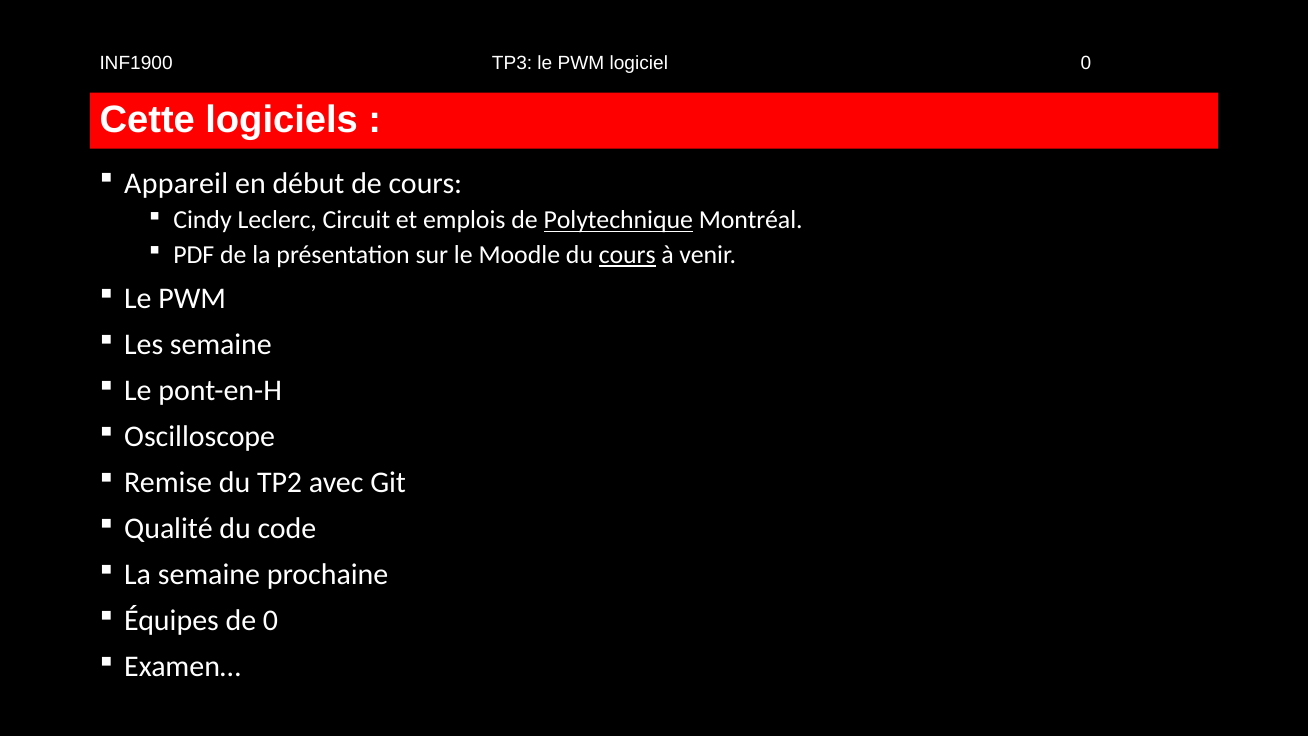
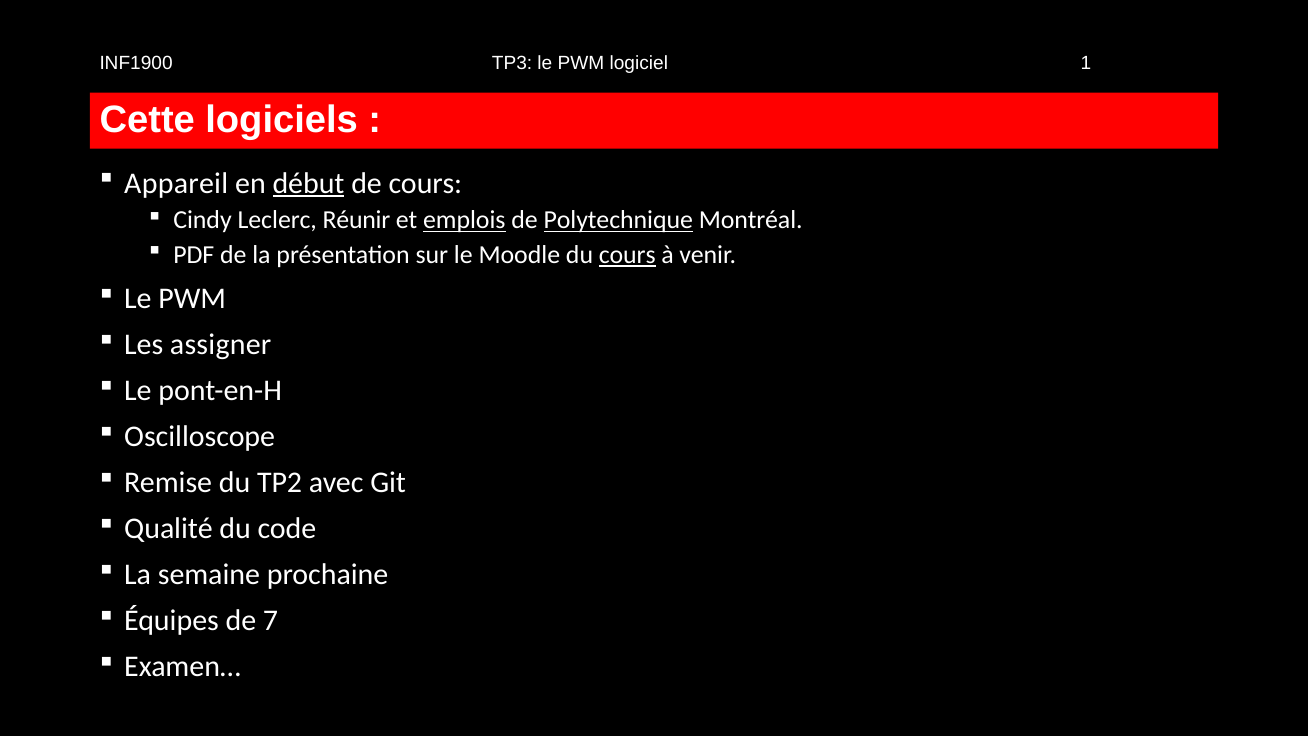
logiciel 0: 0 -> 1
début underline: none -> present
Circuit: Circuit -> Réunir
emplois underline: none -> present
Les semaine: semaine -> assigner
de 0: 0 -> 7
